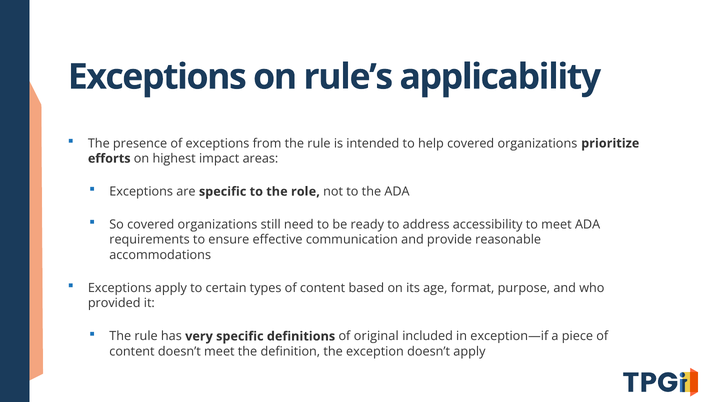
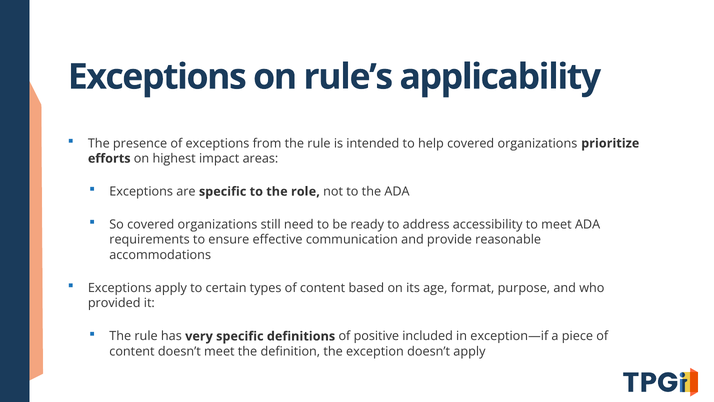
original: original -> positive
